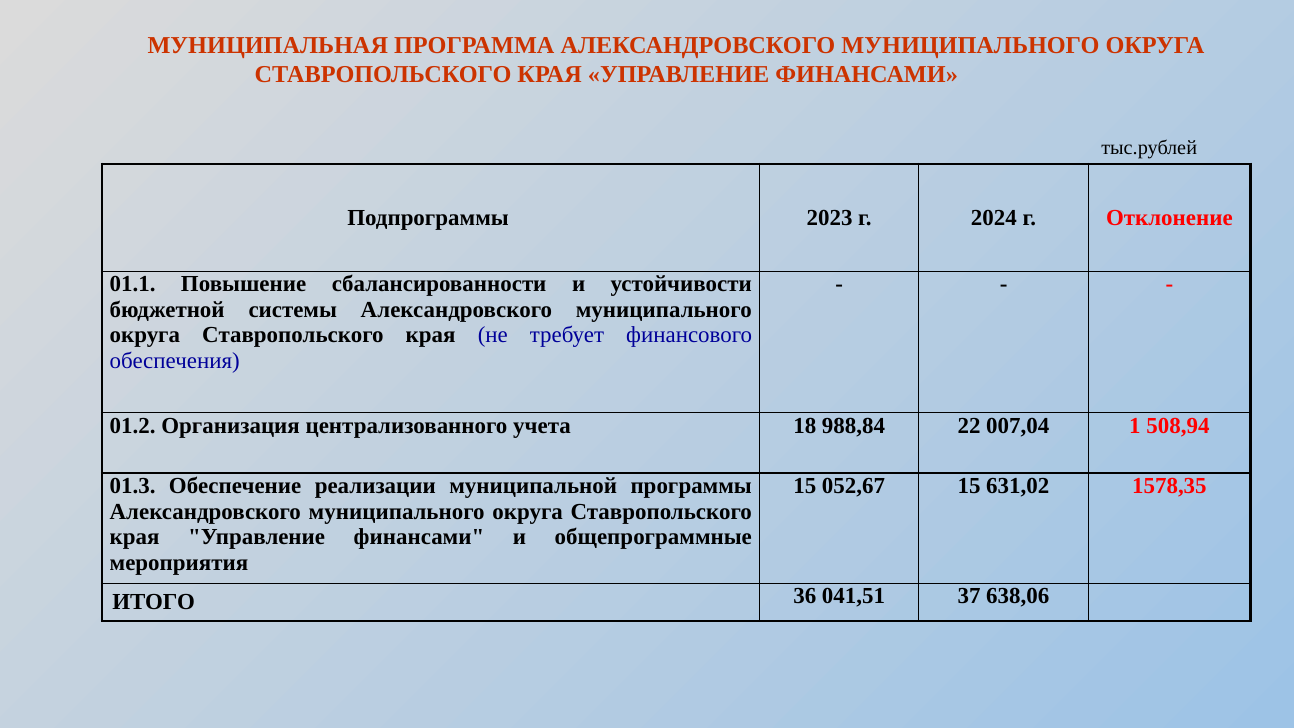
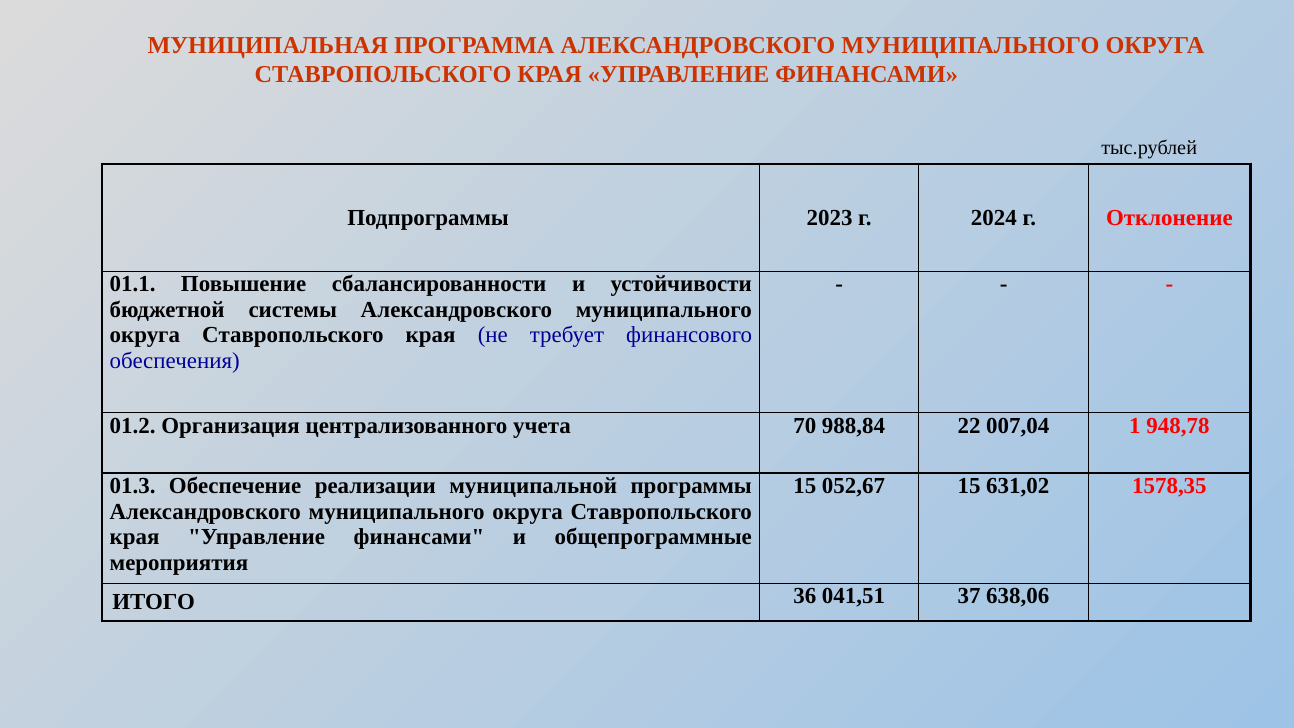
18: 18 -> 70
508,94: 508,94 -> 948,78
